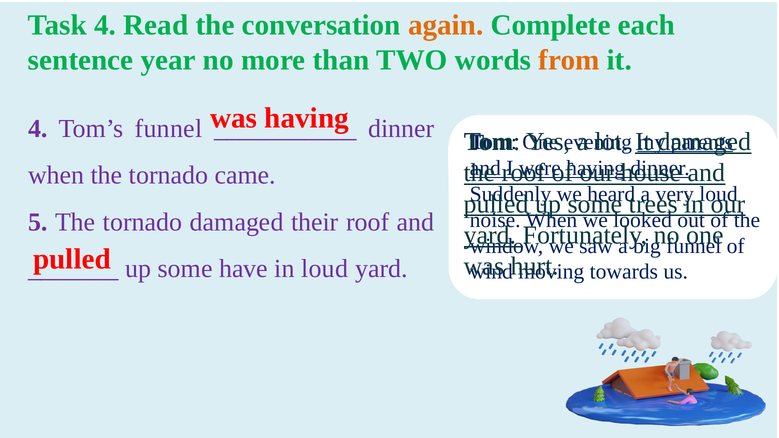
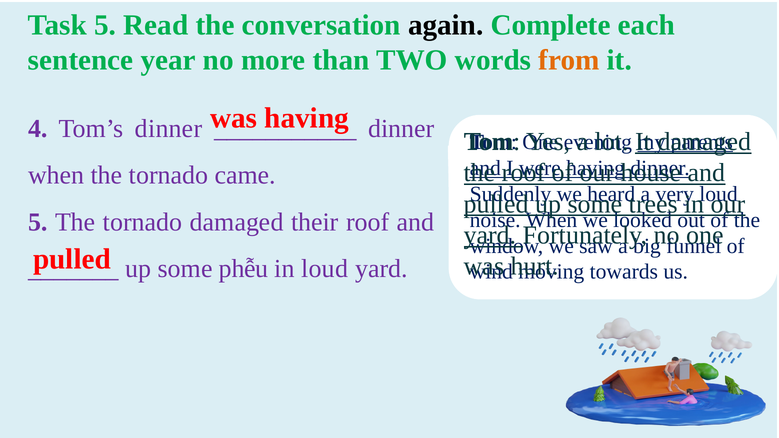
Task 4: 4 -> 5
again colour: orange -> black
Tom’s funnel: funnel -> dinner
have: have -> phễu
